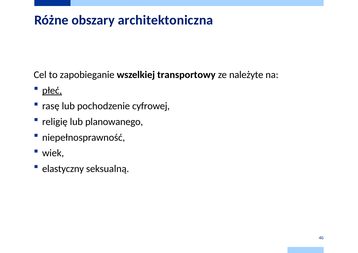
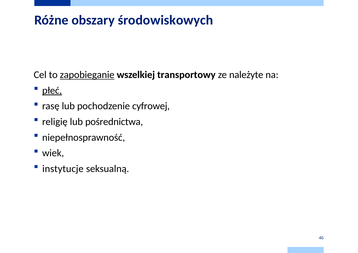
architektoniczna: architektoniczna -> środowiskowych
zapobieganie underline: none -> present
planowanego: planowanego -> pośrednictwa
elastyczny: elastyczny -> instytucje
